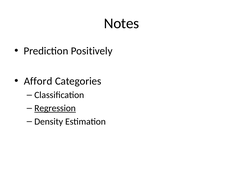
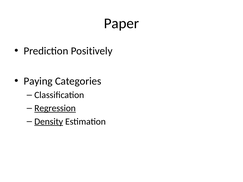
Notes: Notes -> Paper
Afford: Afford -> Paying
Density underline: none -> present
